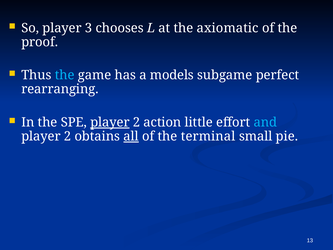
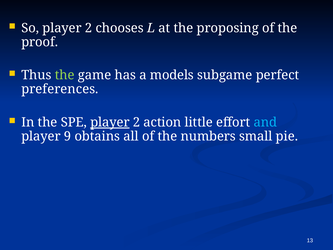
So player 3: 3 -> 2
axiomatic: axiomatic -> proposing
the at (65, 75) colour: light blue -> light green
rearranging: rearranging -> preferences
2 at (68, 136): 2 -> 9
all underline: present -> none
terminal: terminal -> numbers
